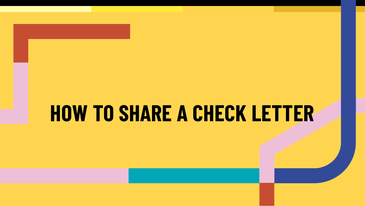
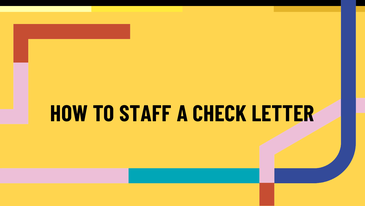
SHARE: SHARE -> STAFF
